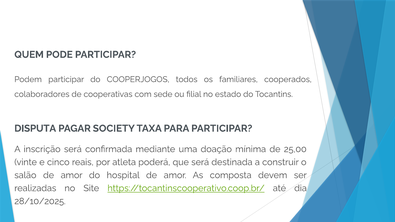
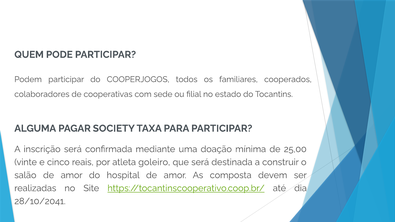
DISPUTA: DISPUTA -> ALGUMA
poderá: poderá -> goleiro
28/10/2025: 28/10/2025 -> 28/10/2041
